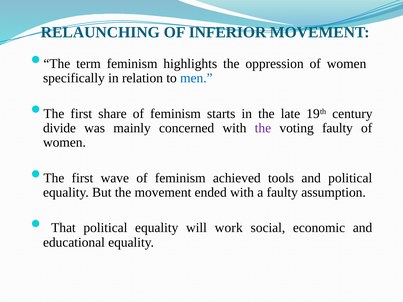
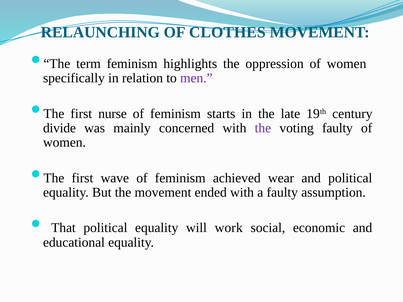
INFERIOR: INFERIOR -> CLOTHES
men colour: blue -> purple
share: share -> nurse
tools: tools -> wear
